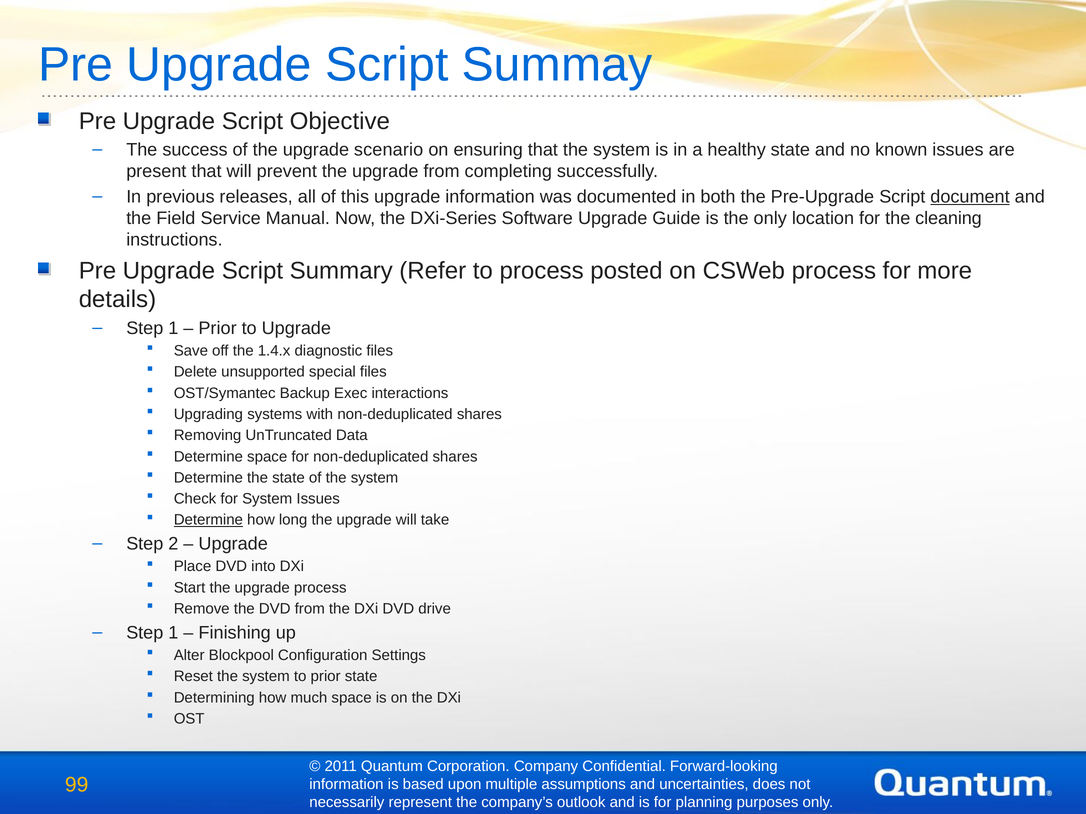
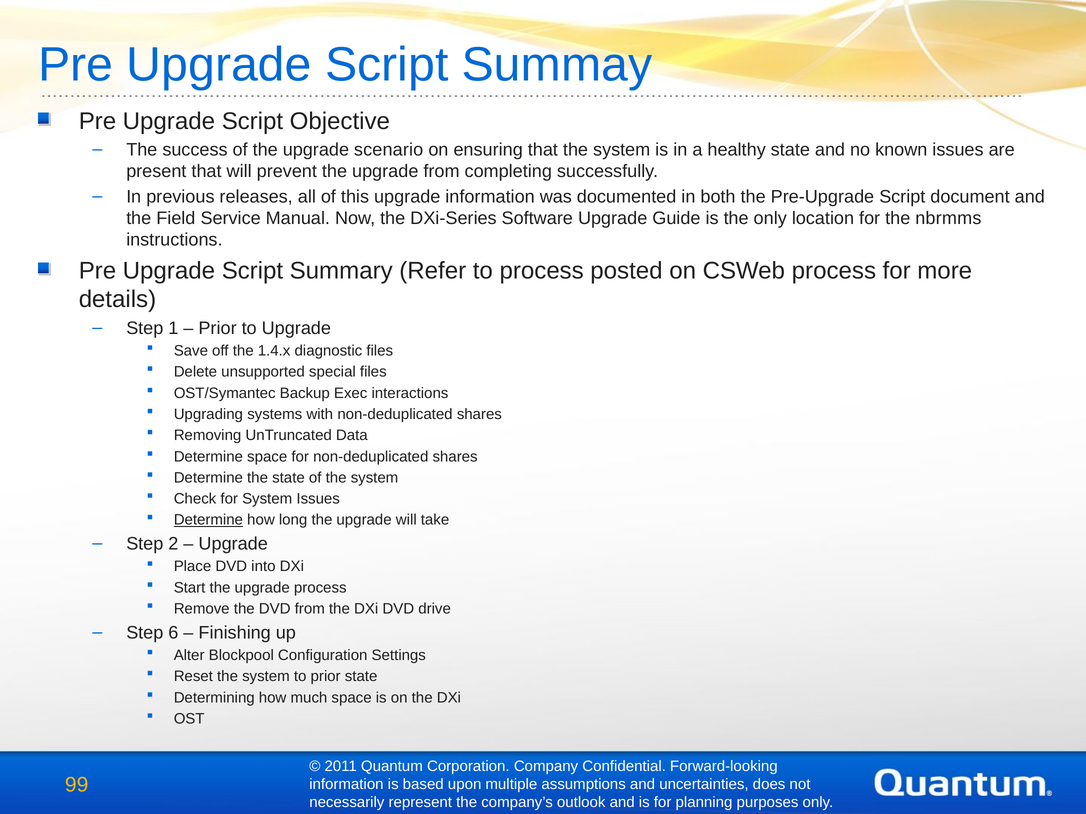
document underline: present -> none
cleaning: cleaning -> nbrmms
1 at (173, 633): 1 -> 6
